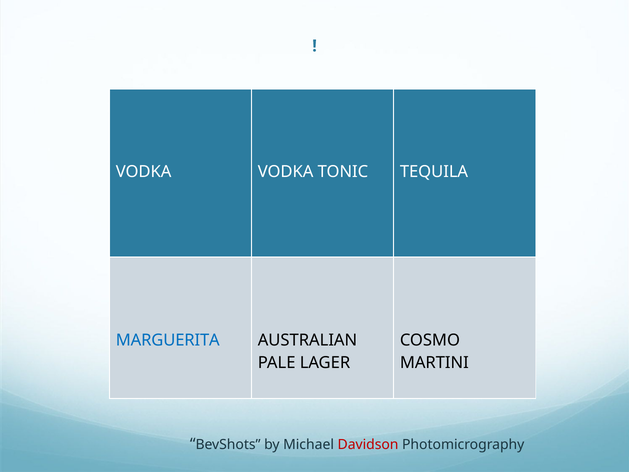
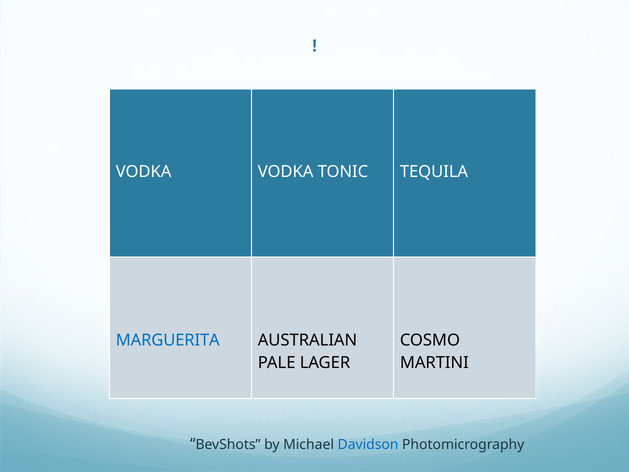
Davidson colour: red -> blue
